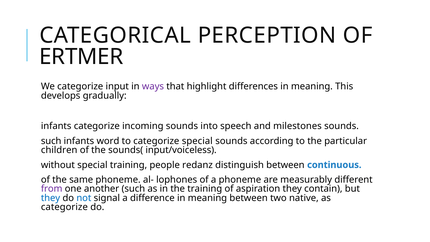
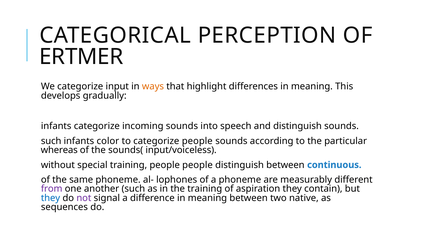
ways colour: purple -> orange
and milestones: milestones -> distinguish
word: word -> color
categorize special: special -> people
children: children -> whereas
people redanz: redanz -> people
not colour: blue -> purple
categorize at (64, 207): categorize -> sequences
